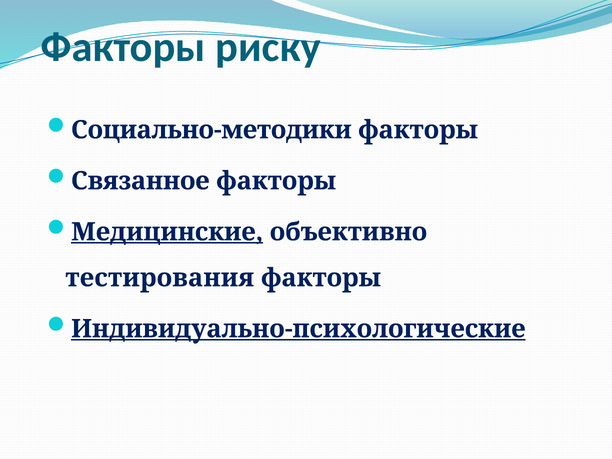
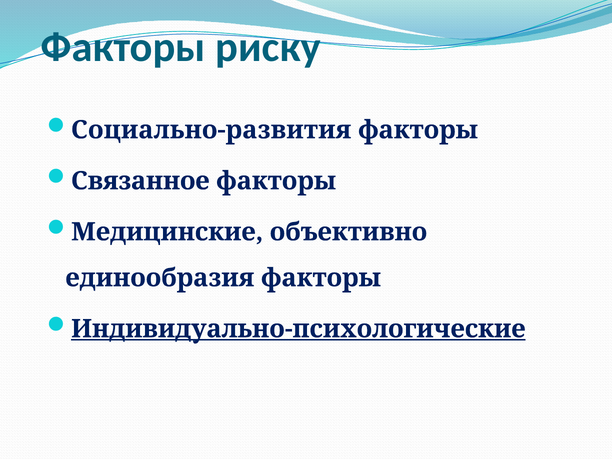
Социально-методики: Социально-методики -> Социально-развития
Медицинские underline: present -> none
тестирования: тестирования -> единообразия
